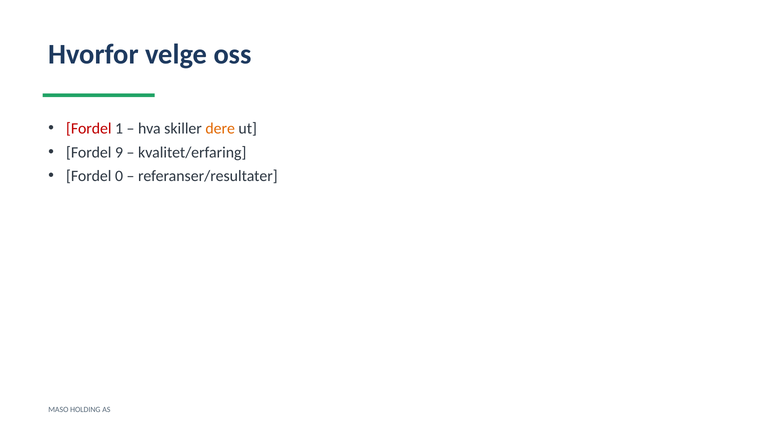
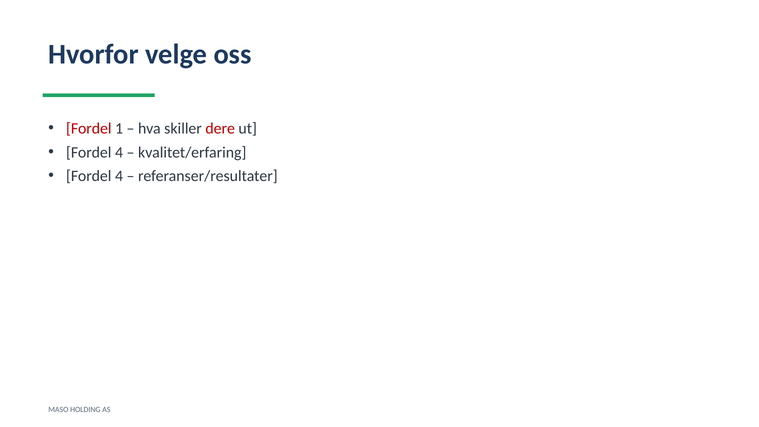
dere colour: orange -> red
9 at (119, 152): 9 -> 4
0 at (119, 176): 0 -> 4
